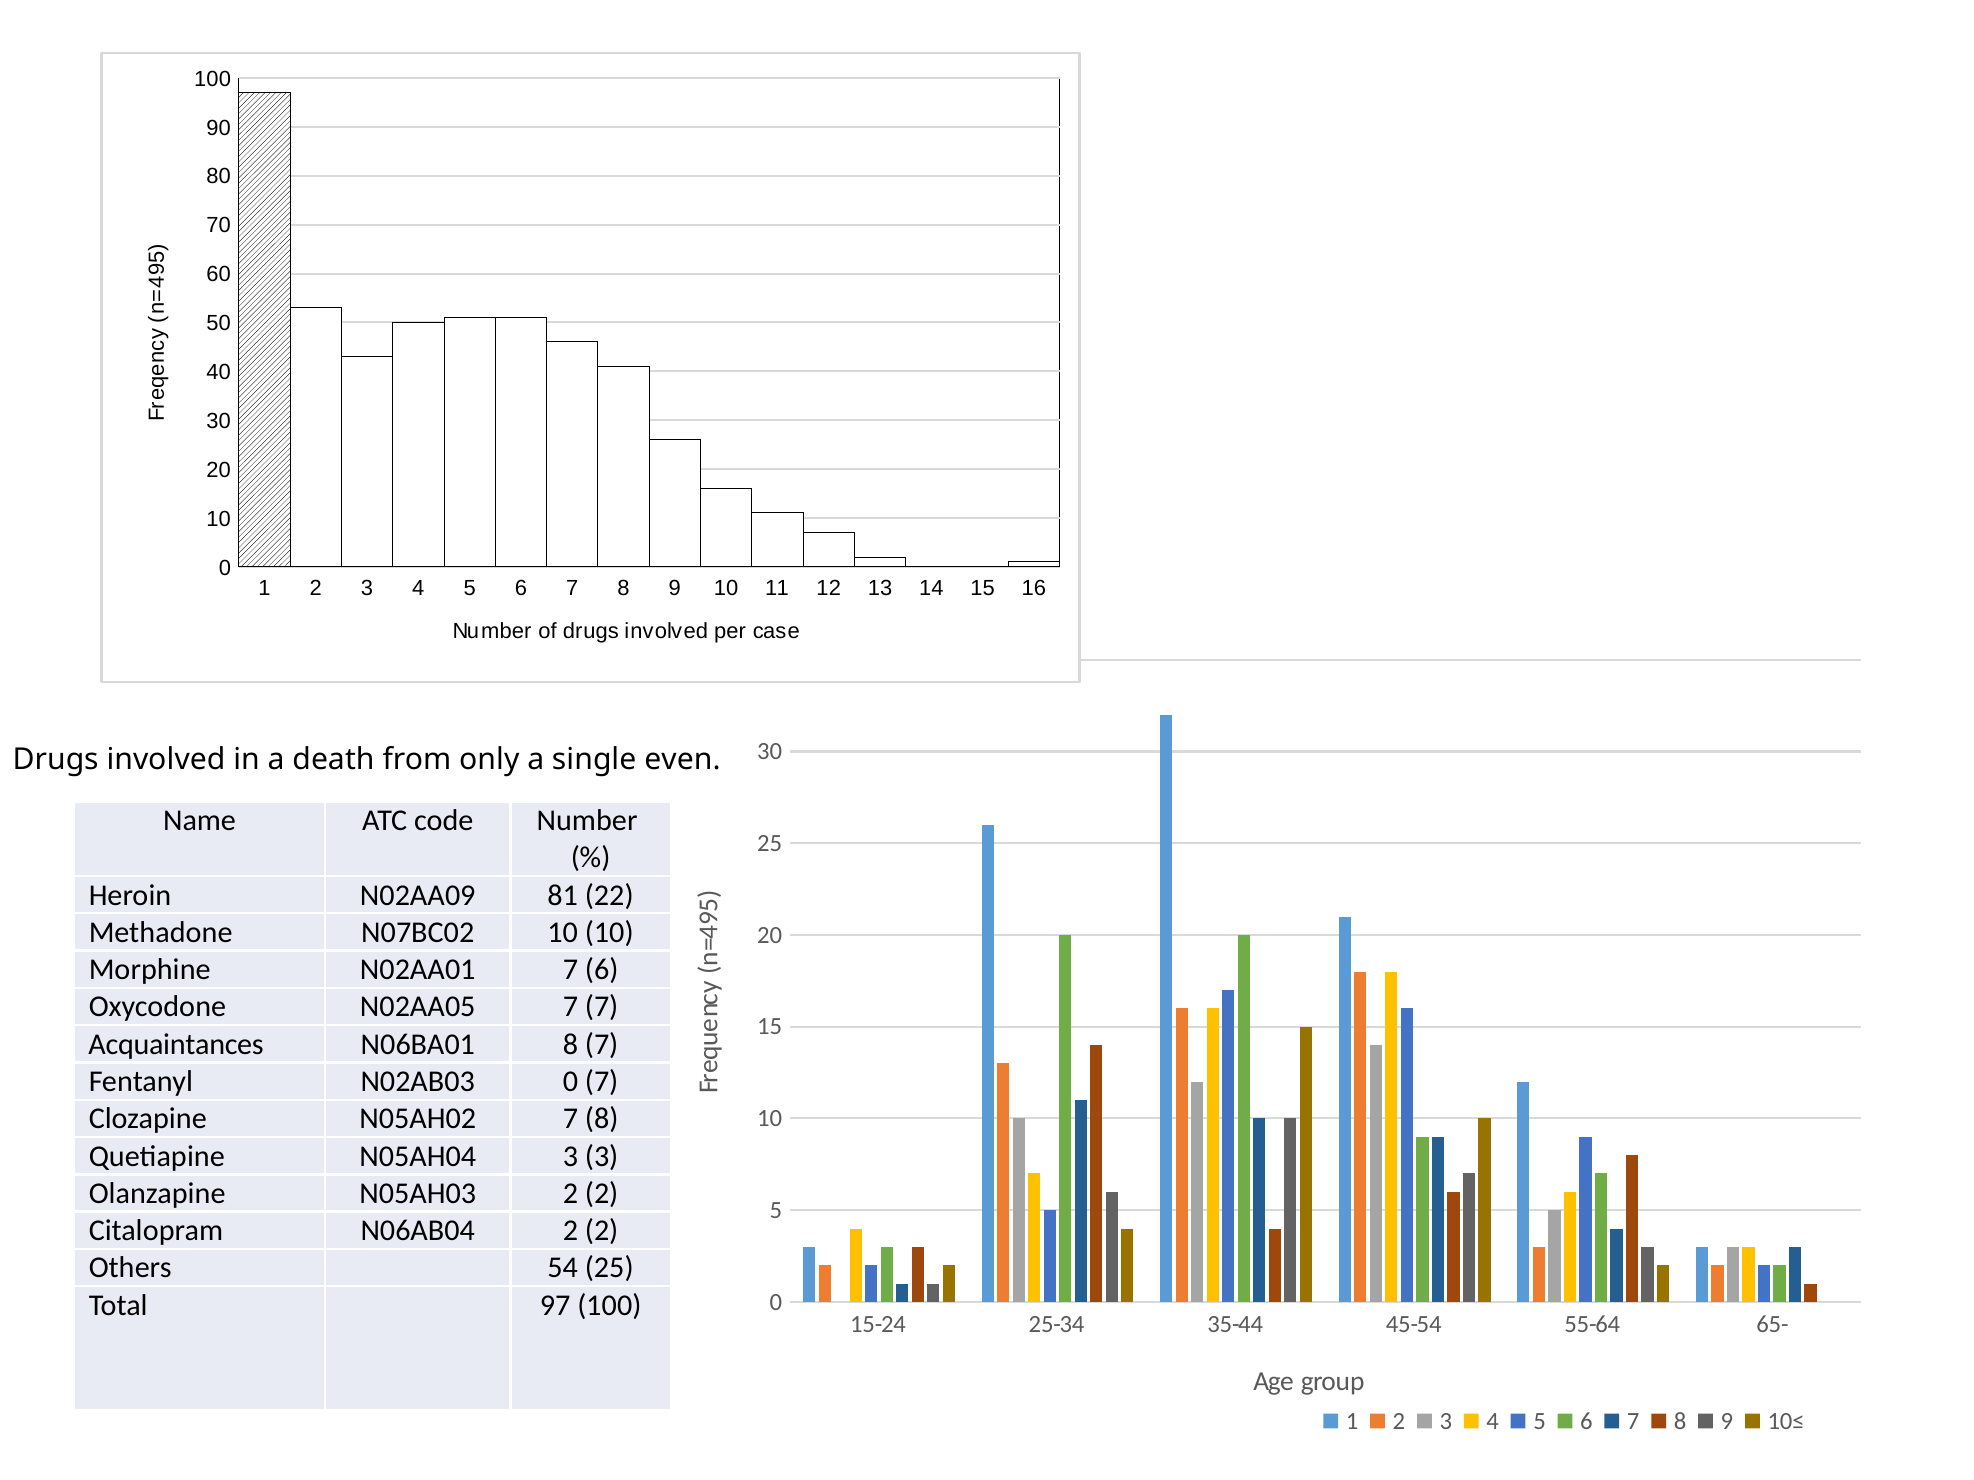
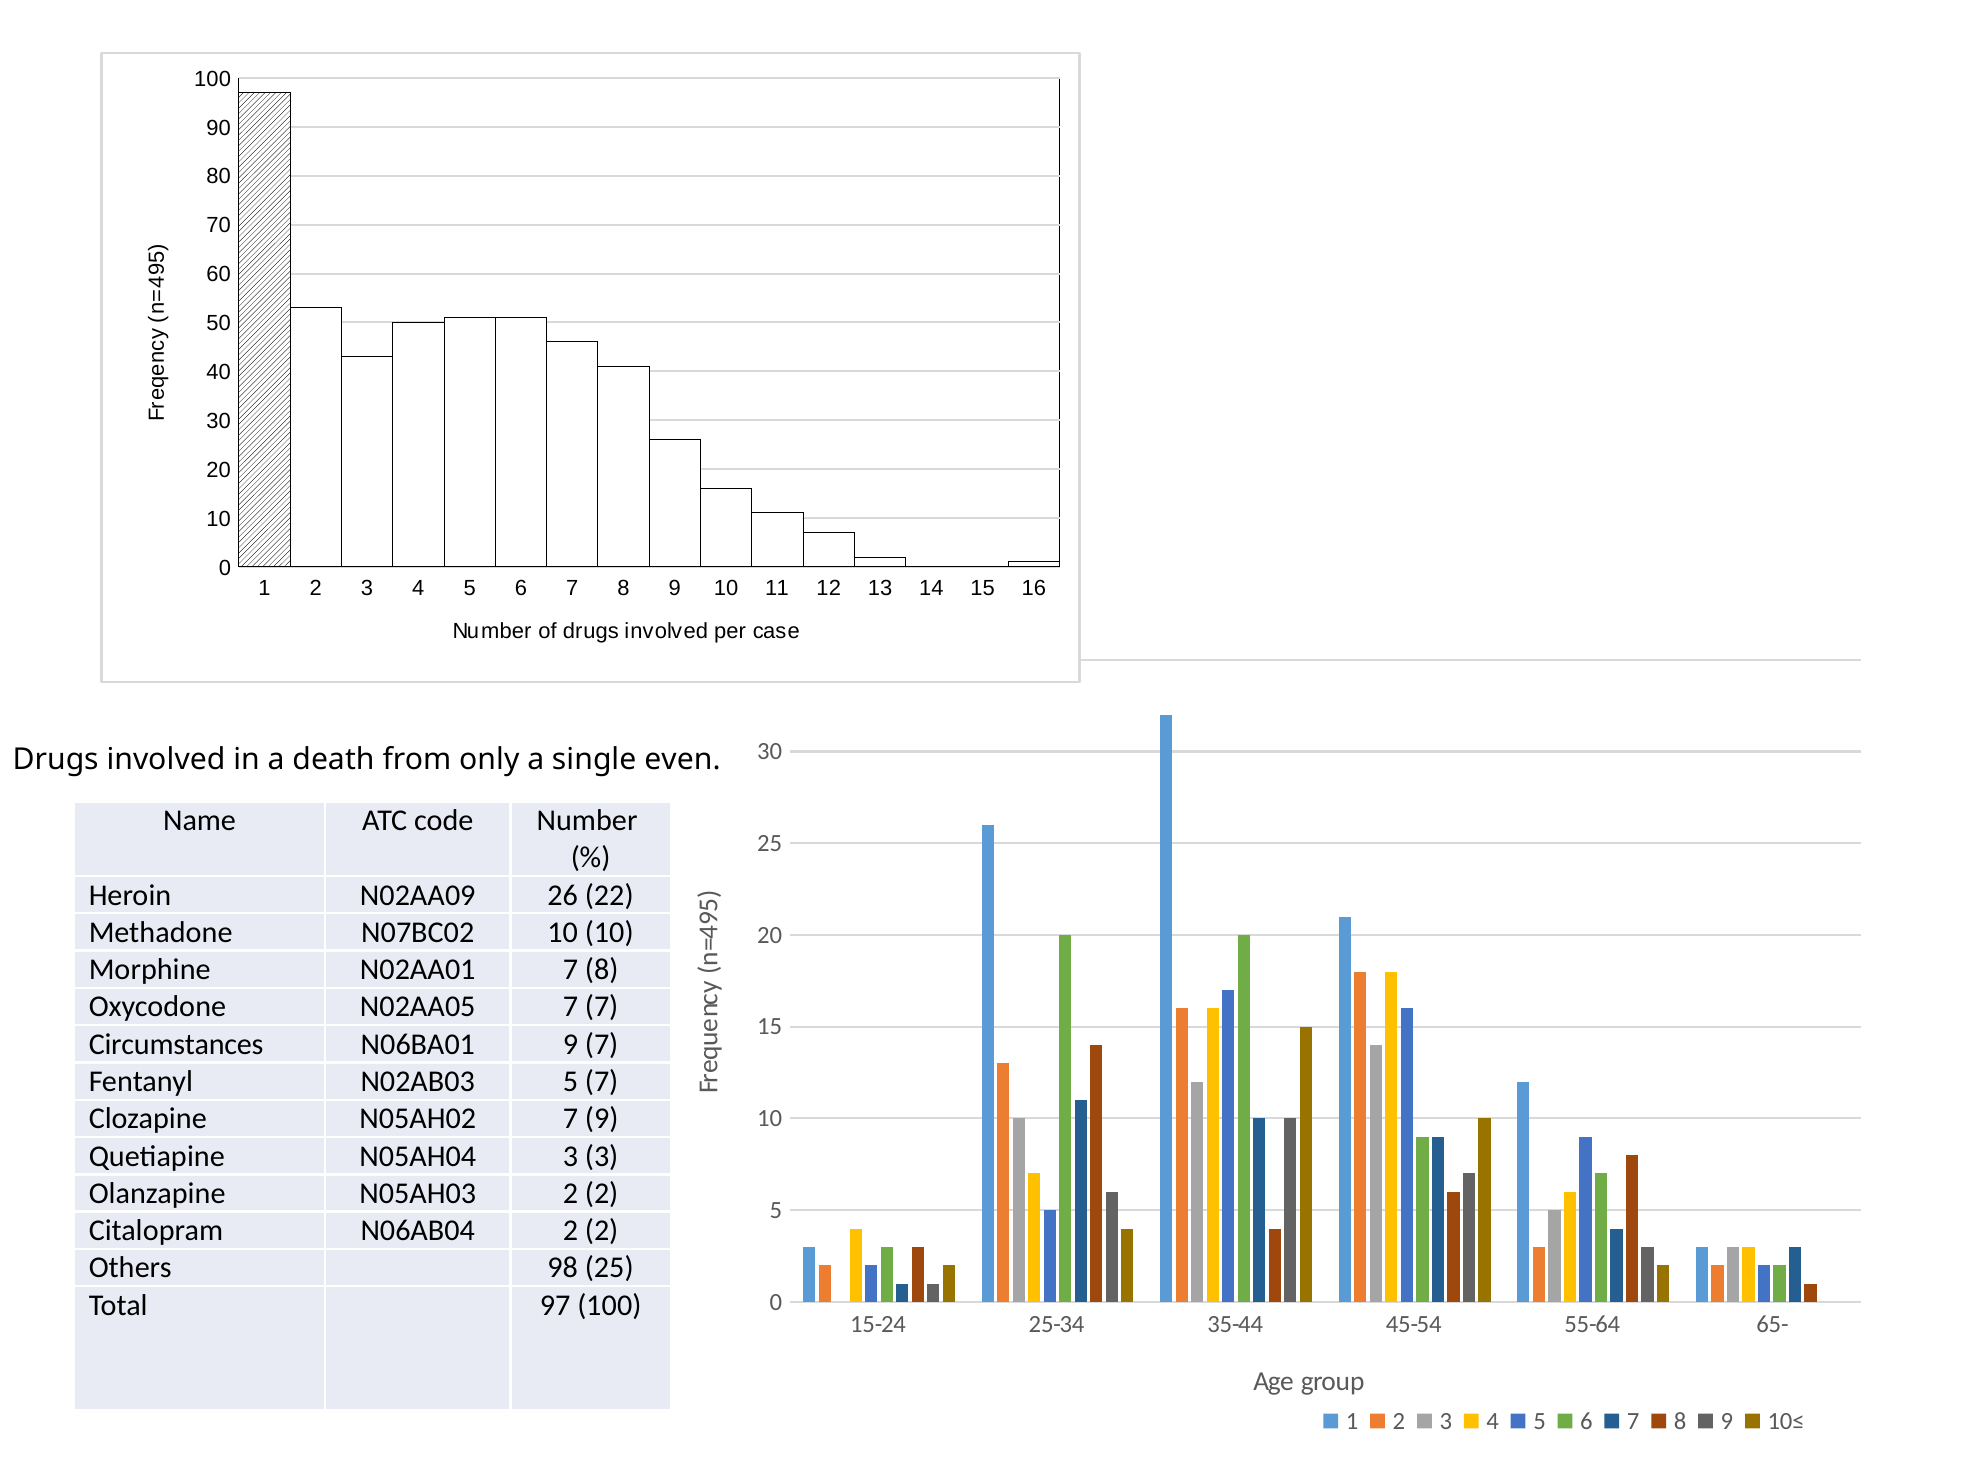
81: 81 -> 26
N02AA01 7 6: 6 -> 8
Acquaintances: Acquaintances -> Circumstances
N06BA01 8: 8 -> 9
N02AB03 0: 0 -> 5
N05AH02 7 8: 8 -> 9
54: 54 -> 98
